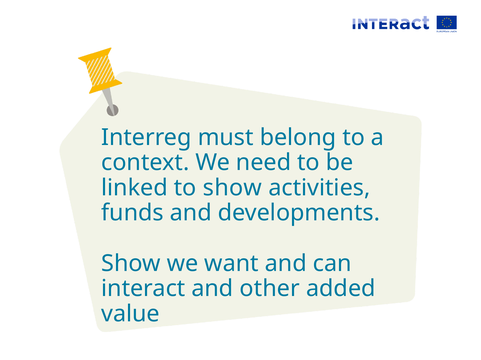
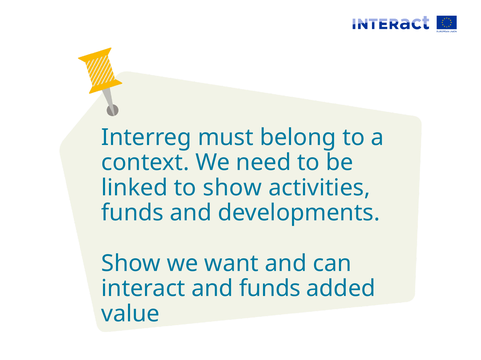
and other: other -> funds
